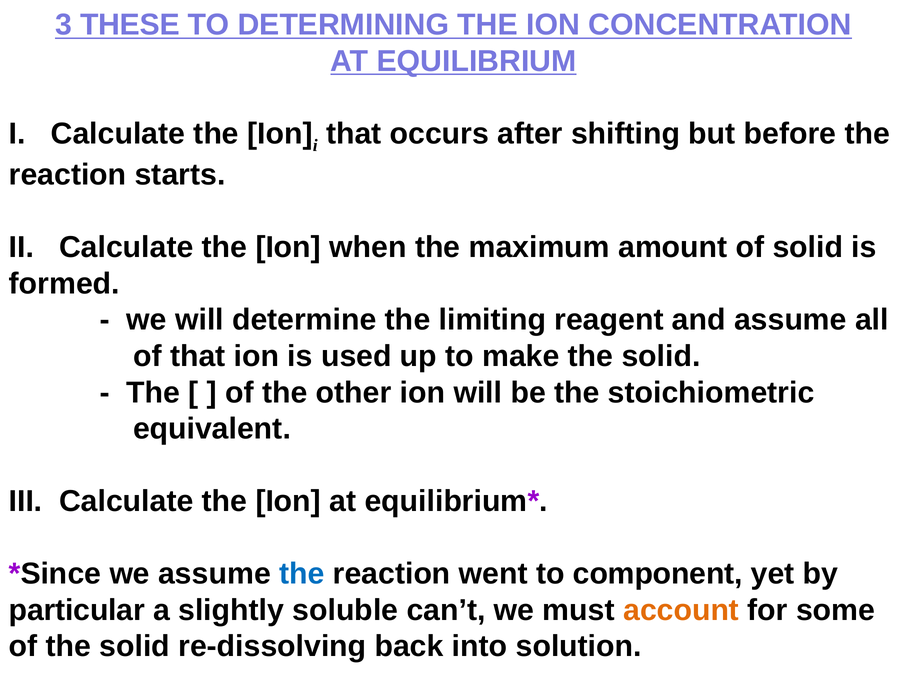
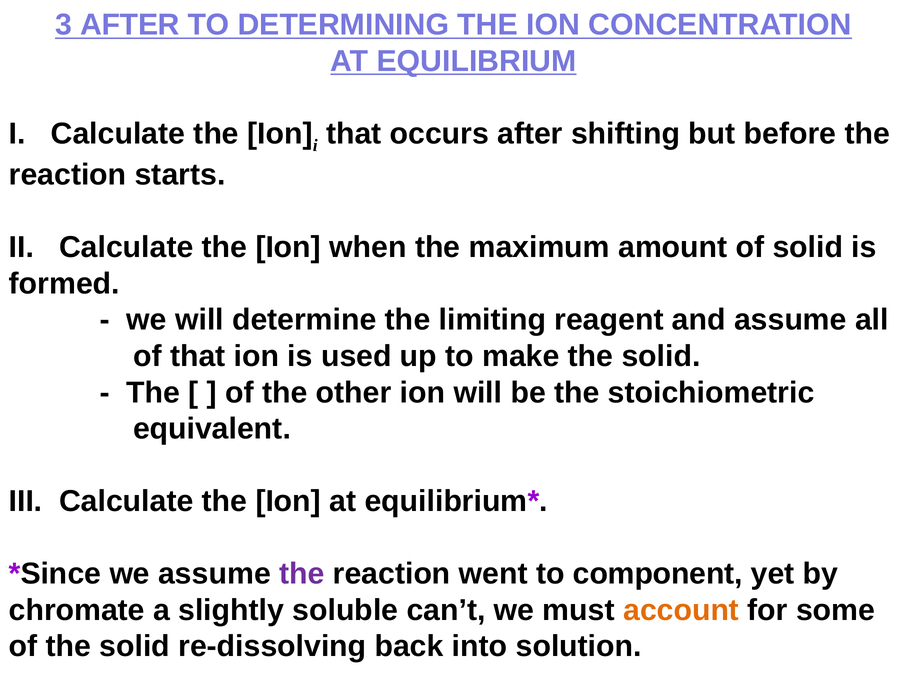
3 THESE: THESE -> AFTER
the at (302, 574) colour: blue -> purple
particular: particular -> chromate
